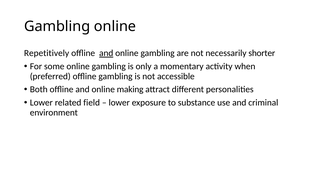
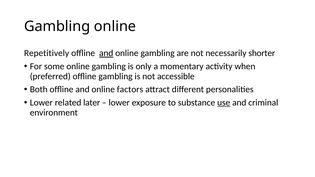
making: making -> factors
field: field -> later
use underline: none -> present
